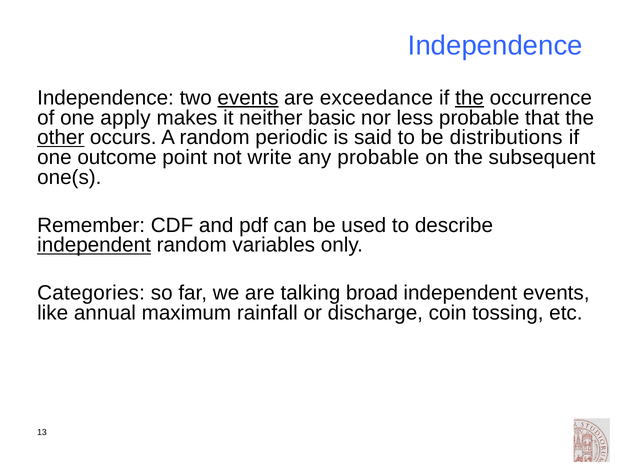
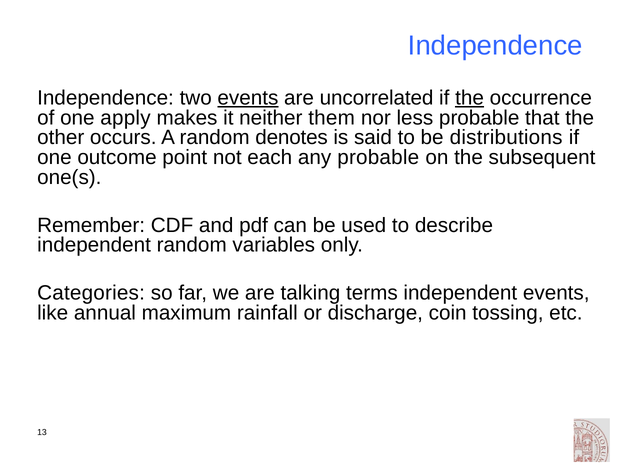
exceedance: exceedance -> uncorrelated
basic: basic -> them
other underline: present -> none
periodic: periodic -> denotes
write: write -> each
independent at (94, 245) underline: present -> none
broad: broad -> terms
